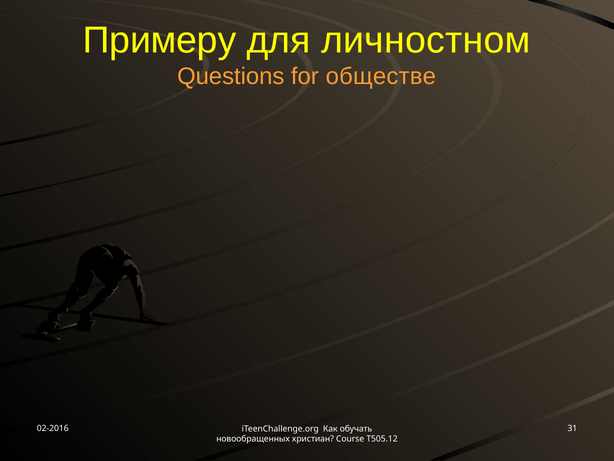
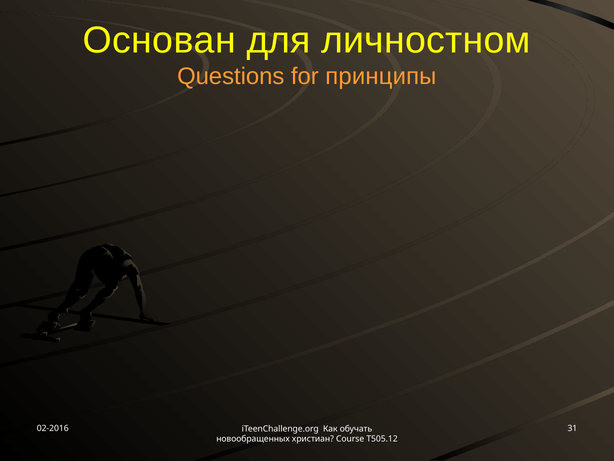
Примеру: Примеру -> Основан
обществе: обществе -> принципы
